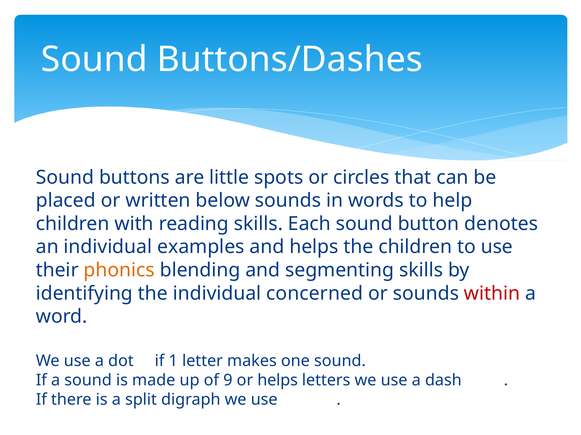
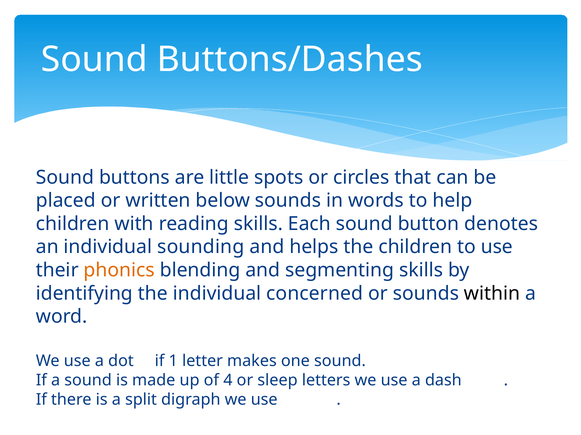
examples: examples -> sounding
within colour: red -> black
9: 9 -> 4
or helps: helps -> sleep
